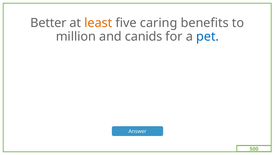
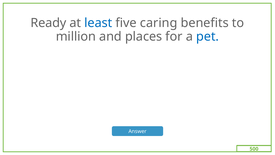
Better: Better -> Ready
least colour: orange -> blue
canids: canids -> places
